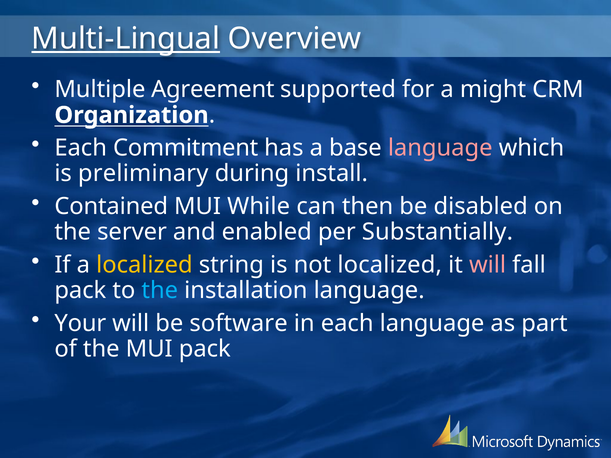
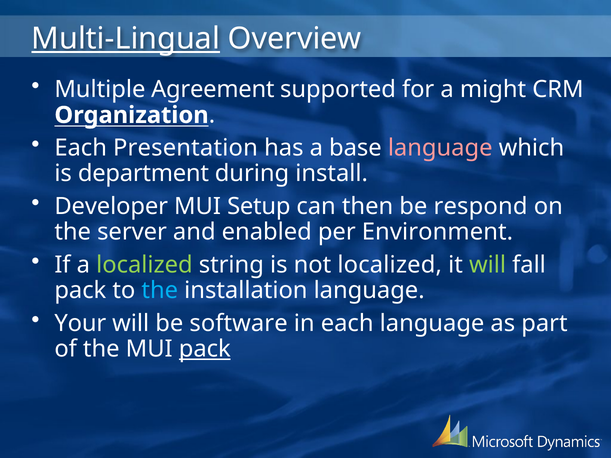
Commitment: Commitment -> Presentation
preliminary: preliminary -> department
Contained: Contained -> Developer
While: While -> Setup
disabled: disabled -> respond
Substantially: Substantially -> Environment
localized at (144, 265) colour: yellow -> light green
will at (488, 265) colour: pink -> light green
pack at (205, 349) underline: none -> present
